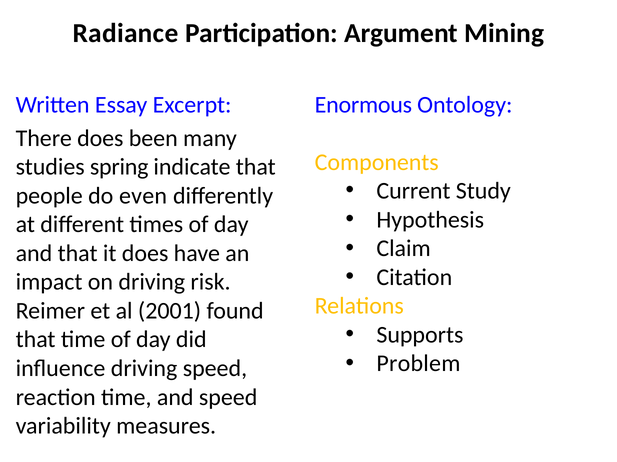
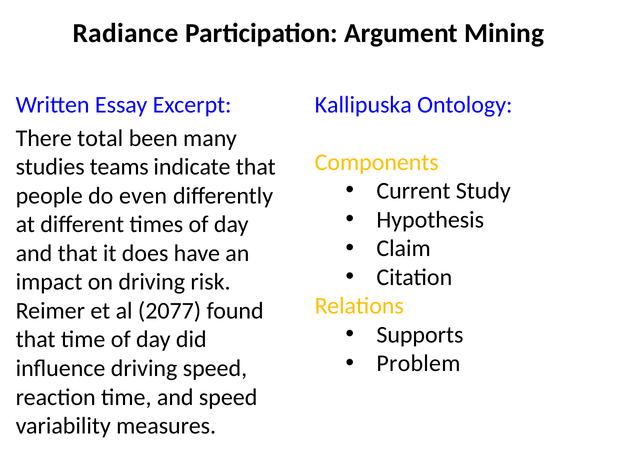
Enormous: Enormous -> Kallipuska
There does: does -> total
spring: spring -> teams
2001: 2001 -> 2077
